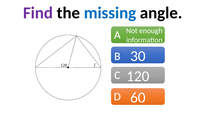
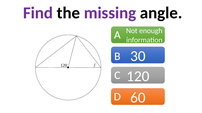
missing colour: blue -> purple
